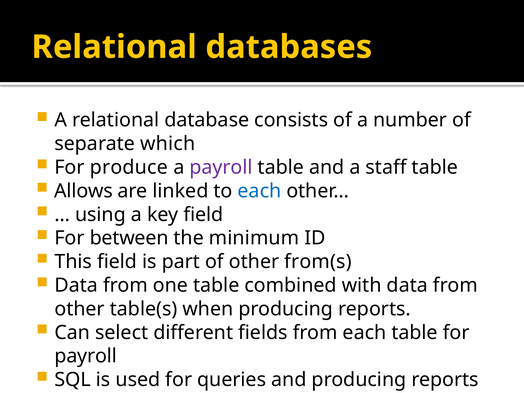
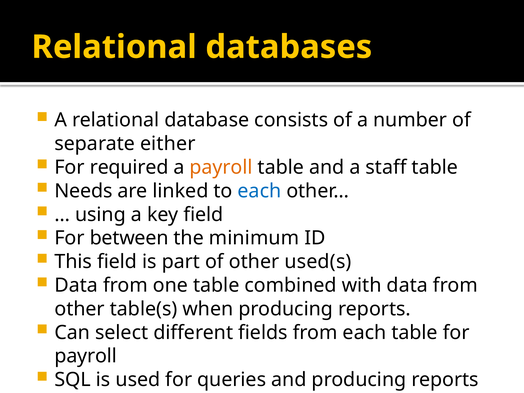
which: which -> either
produce: produce -> required
payroll at (221, 167) colour: purple -> orange
Allows: Allows -> Needs
from(s: from(s -> used(s
